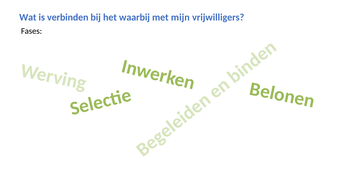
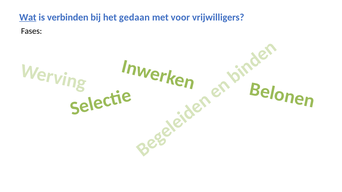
Wat underline: none -> present
waarbij: waarbij -> gedaan
mijn: mijn -> voor
